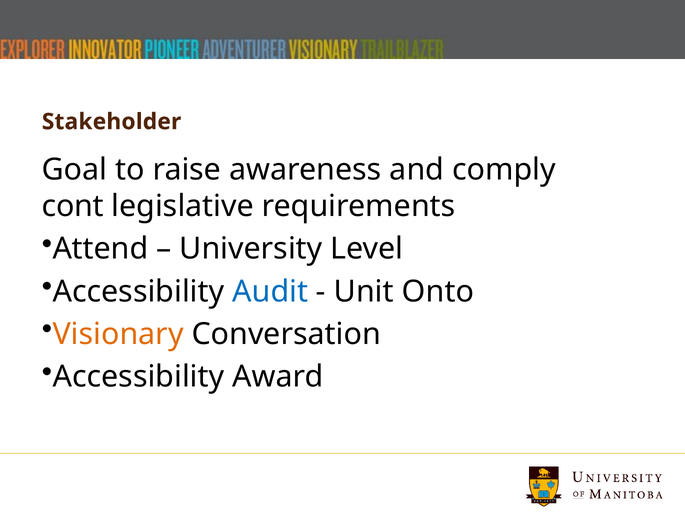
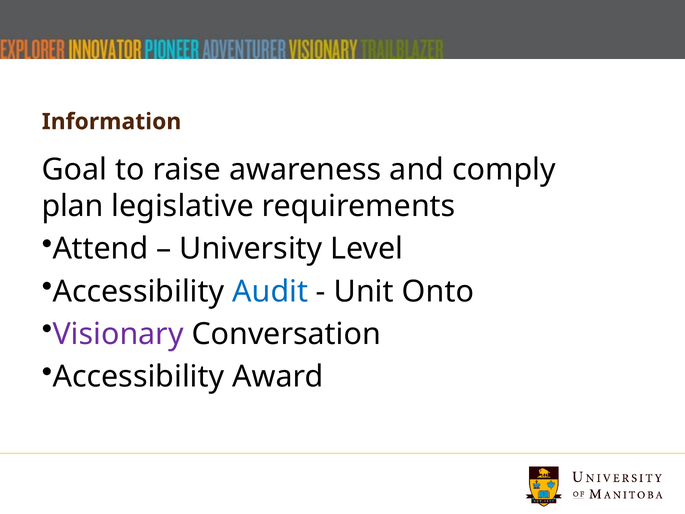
Stakeholder: Stakeholder -> Information
cont: cont -> plan
Visionary colour: orange -> purple
